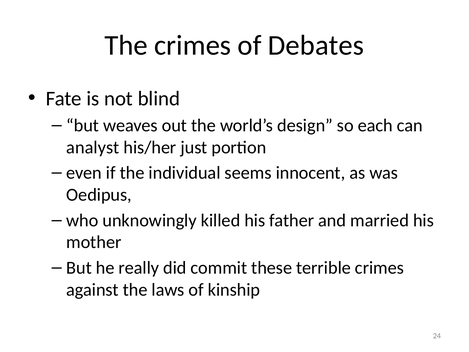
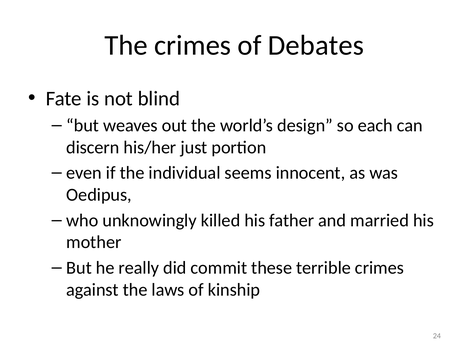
analyst: analyst -> discern
